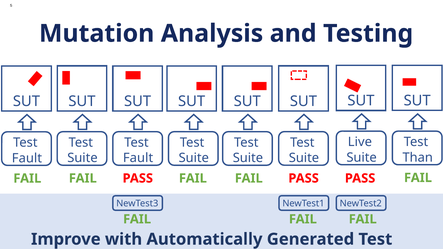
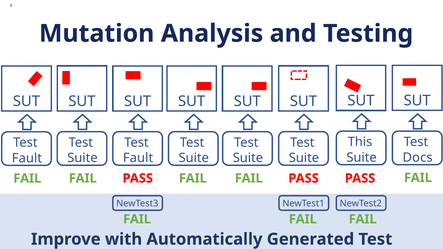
Live: Live -> This
Than: Than -> Docs
